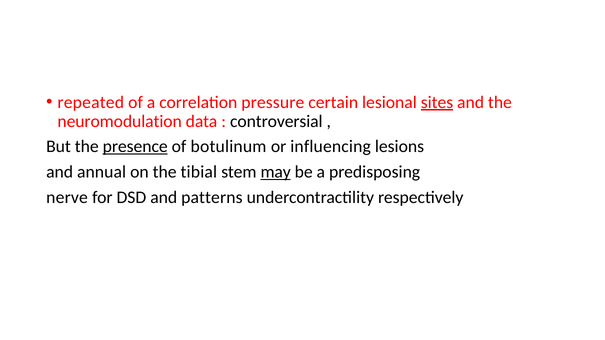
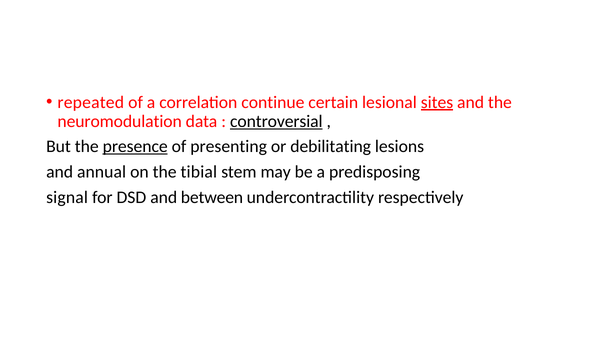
pressure: pressure -> continue
controversial underline: none -> present
botulinum: botulinum -> presenting
influencing: influencing -> debilitating
may underline: present -> none
nerve: nerve -> signal
patterns: patterns -> between
